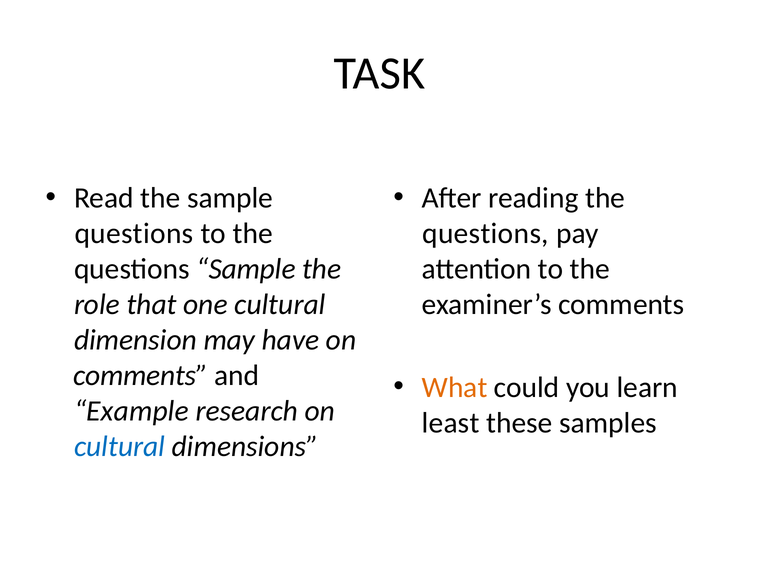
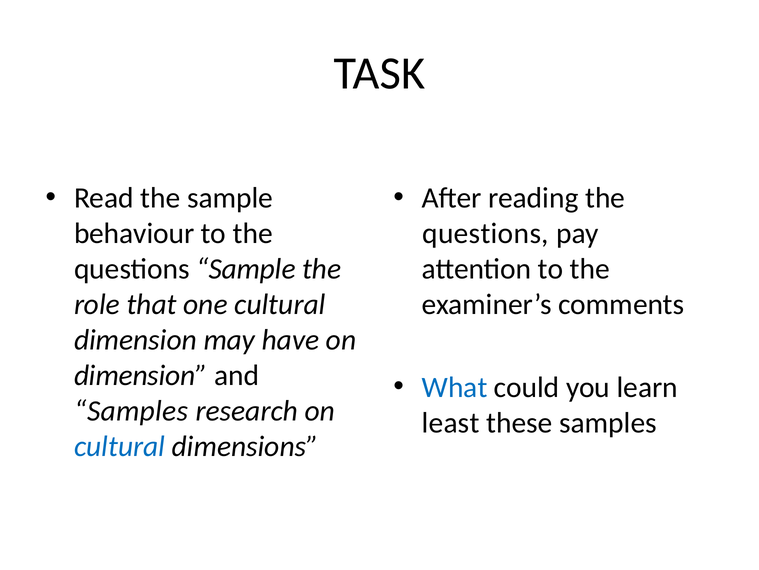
questions at (134, 233): questions -> behaviour
comments at (141, 375): comments -> dimension
What colour: orange -> blue
Example at (131, 410): Example -> Samples
